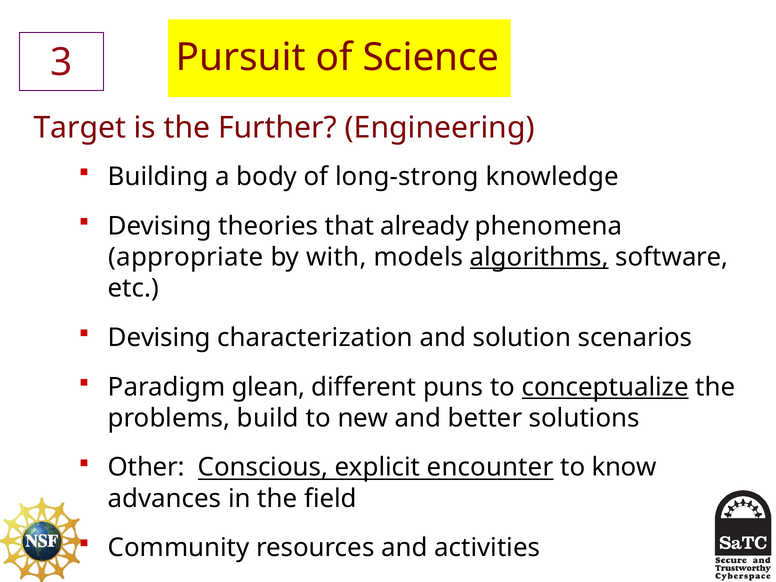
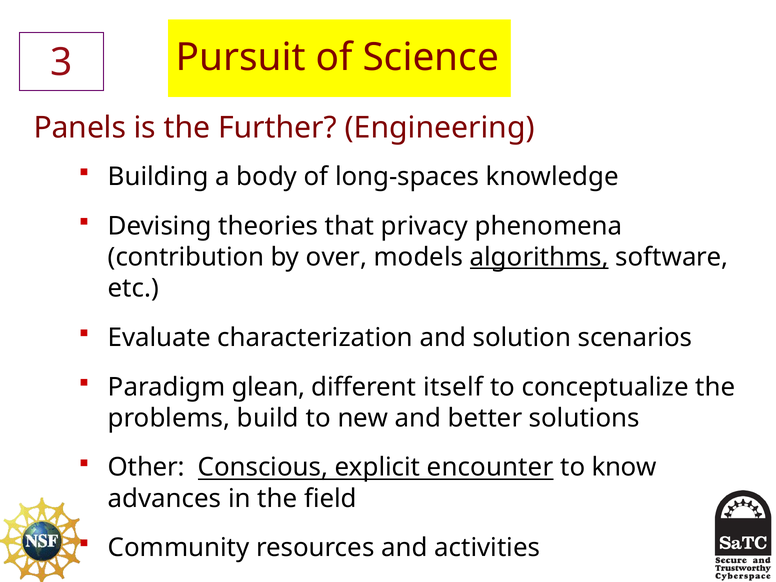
Target: Target -> Panels
long-strong: long-strong -> long-spaces
already: already -> privacy
appropriate: appropriate -> contribution
with: with -> over
Devising at (159, 338): Devising -> Evaluate
puns: puns -> itself
conceptualize underline: present -> none
